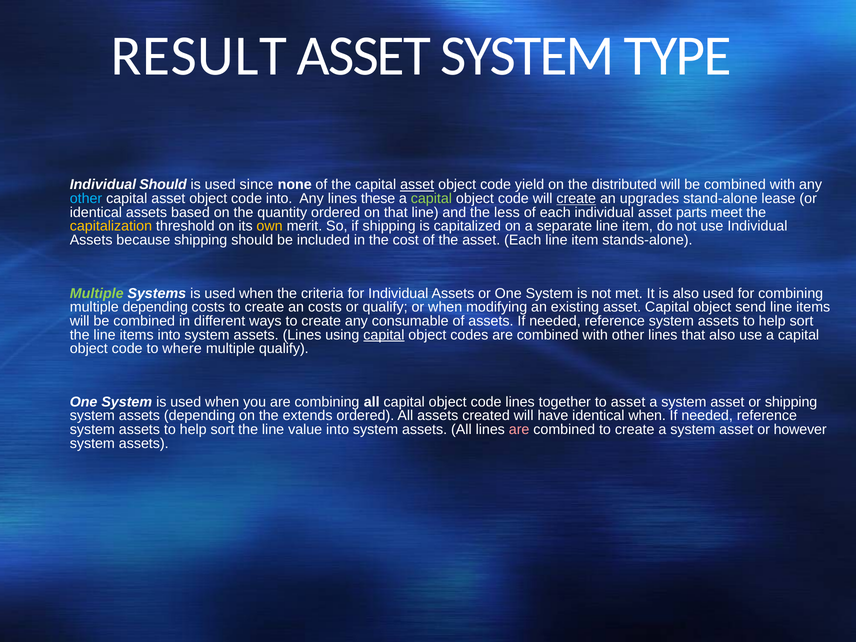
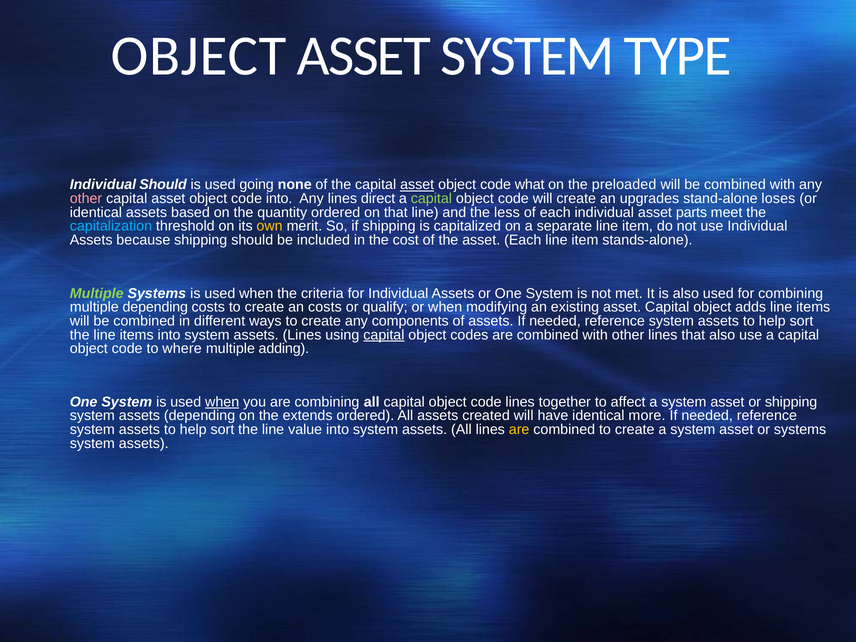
RESULT at (199, 56): RESULT -> OBJECT
since: since -> going
yield: yield -> what
distributed: distributed -> preloaded
other at (86, 199) colour: light blue -> pink
these: these -> direct
create at (576, 199) underline: present -> none
lease: lease -> loses
capitalization colour: yellow -> light blue
send: send -> adds
consumable: consumable -> components
multiple qualify: qualify -> adding
when at (222, 402) underline: none -> present
to asset: asset -> affect
identical when: when -> more
are at (519, 430) colour: pink -> yellow
or however: however -> systems
